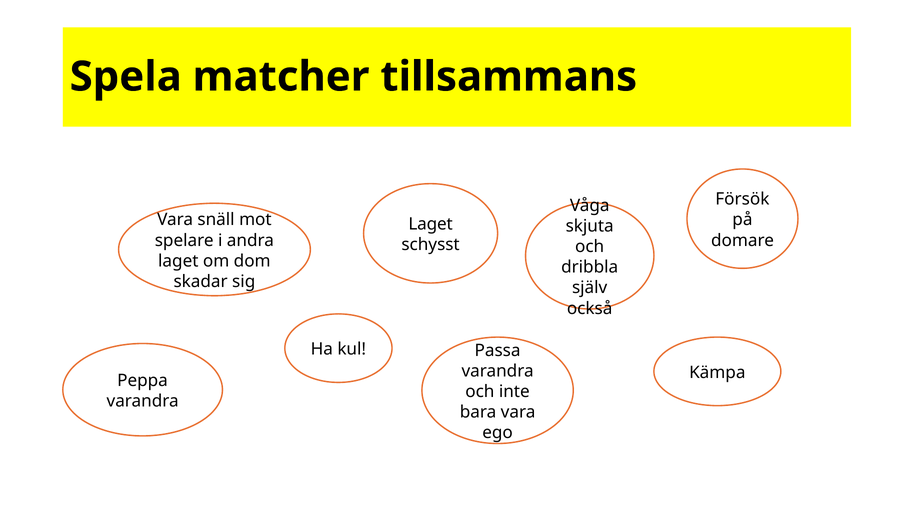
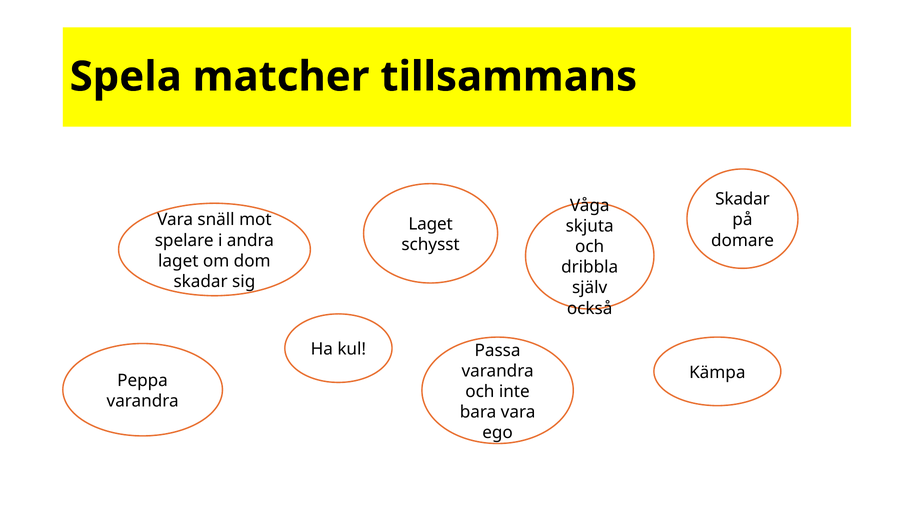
Försök at (742, 199): Försök -> Skadar
